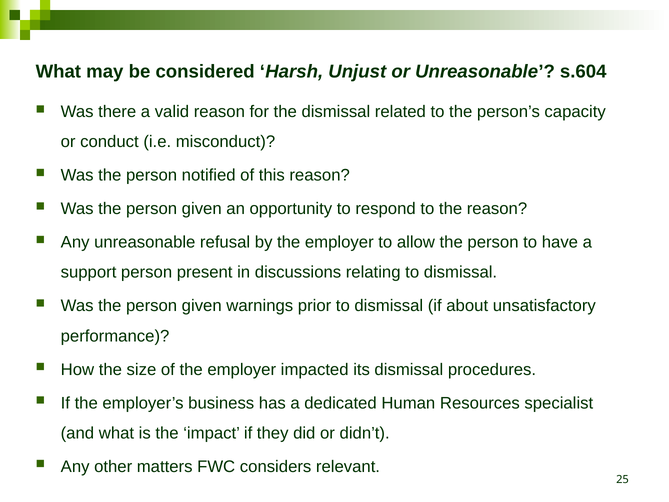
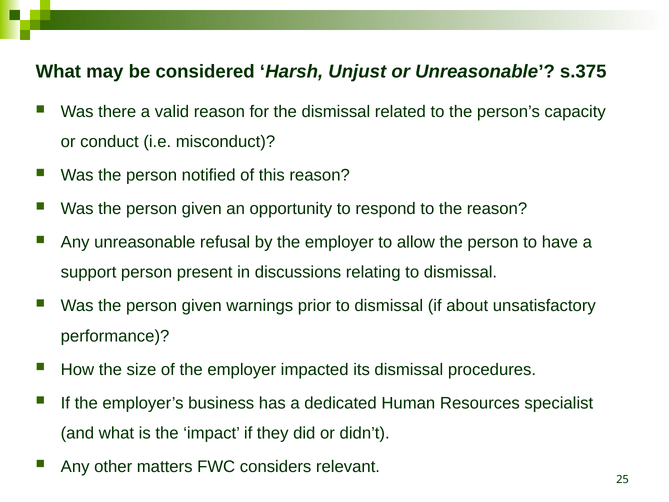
s.604: s.604 -> s.375
